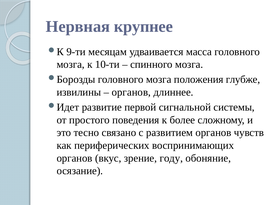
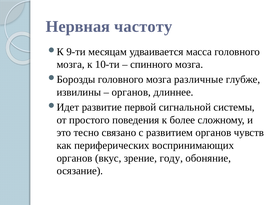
крупнее: крупнее -> частоту
положения: положения -> различные
